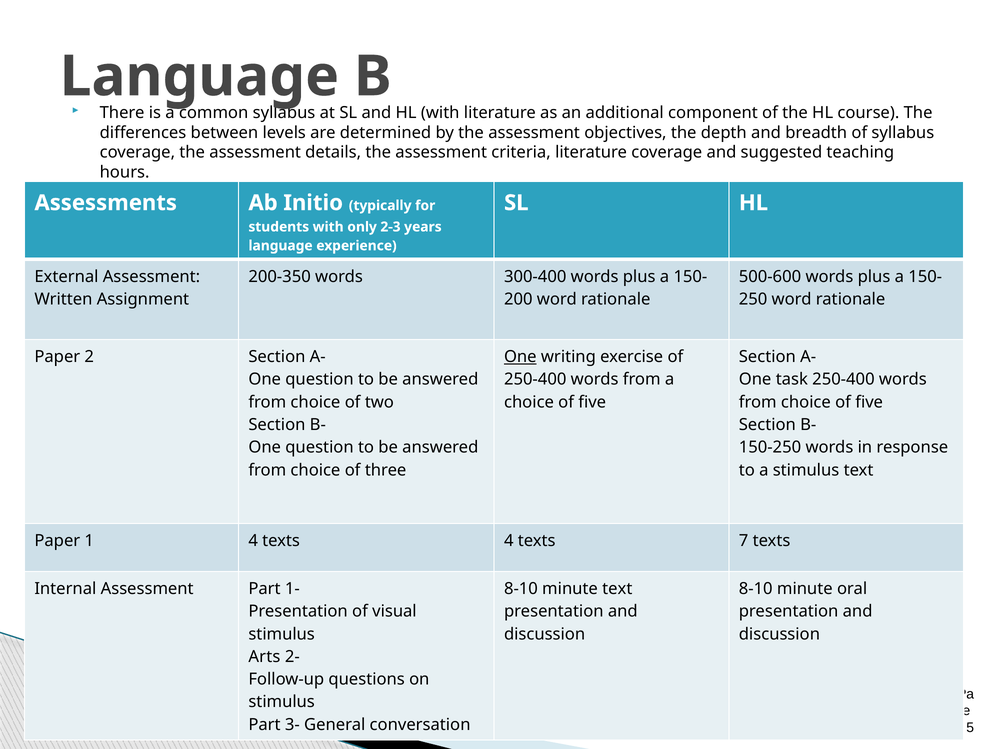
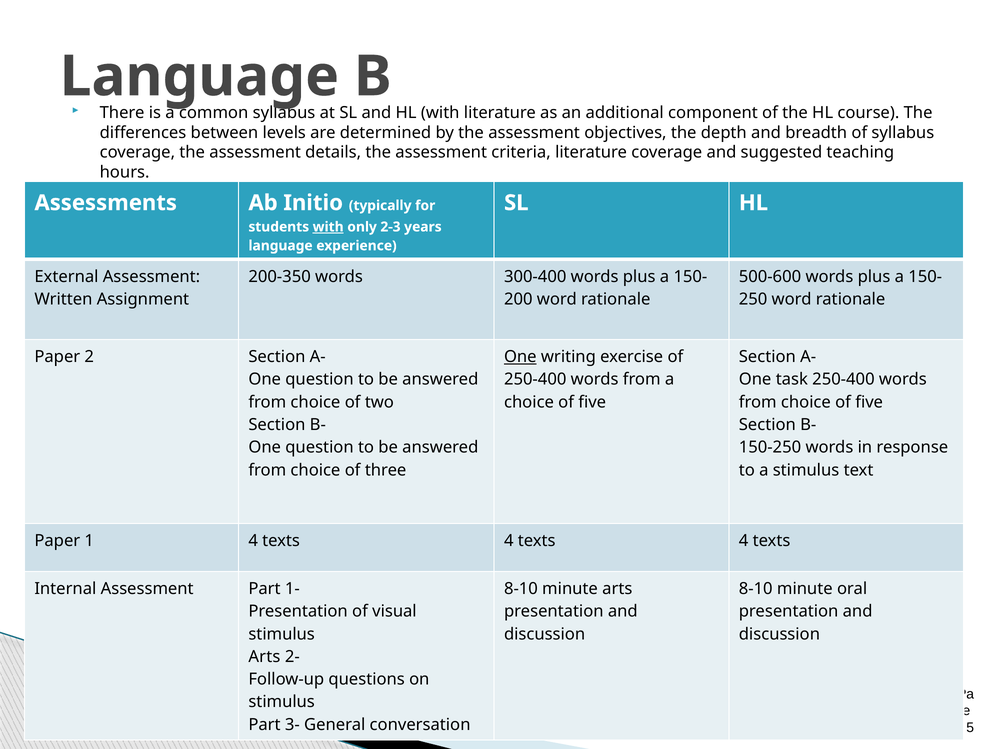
with at (328, 227) underline: none -> present
texts 4 texts 7: 7 -> 4
minute text: text -> arts
